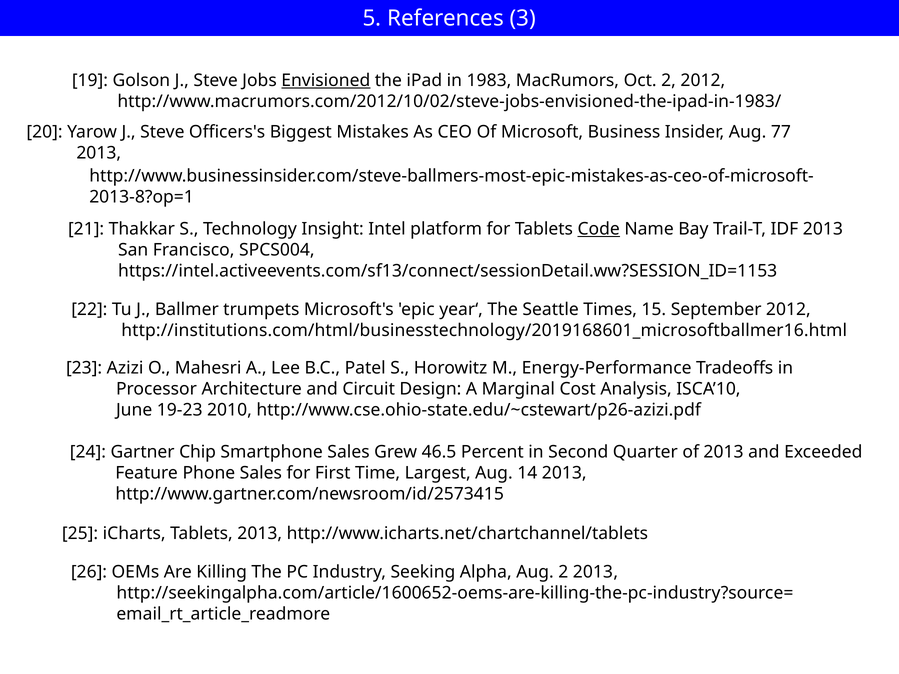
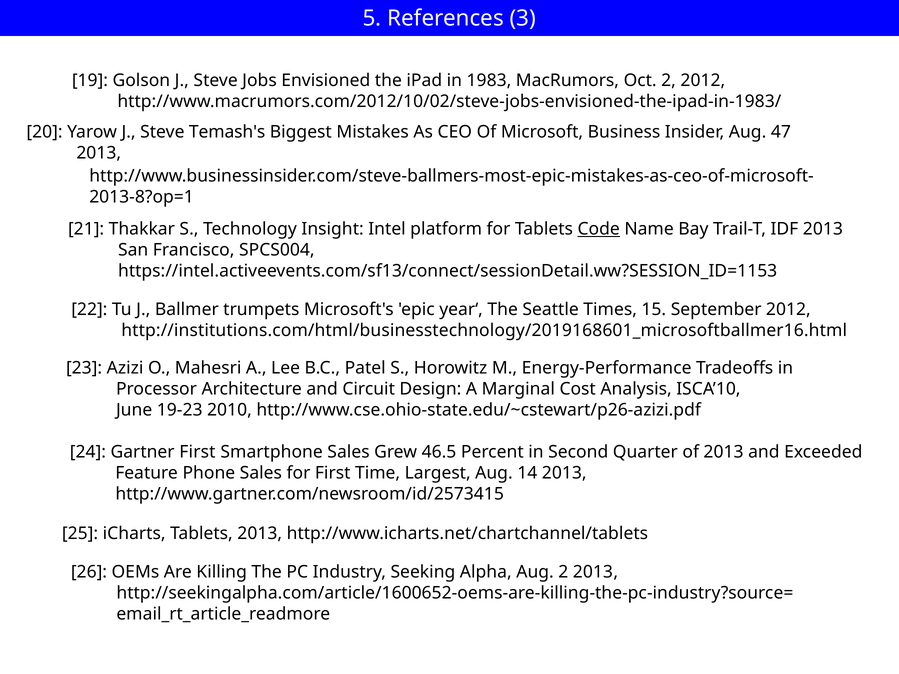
Envisioned underline: present -> none
Officers's: Officers's -> Temash's
77: 77 -> 47
Gartner Chip: Chip -> First
